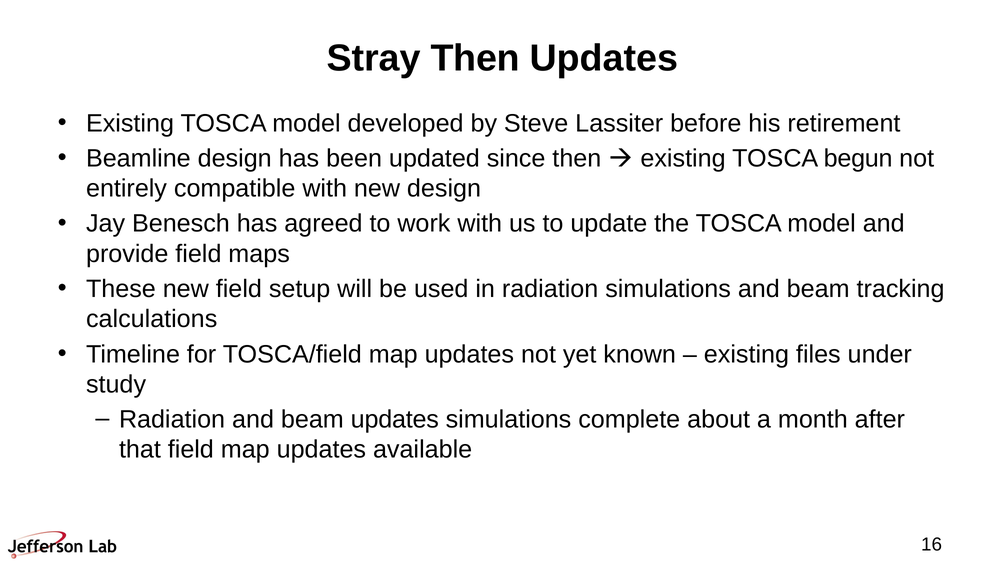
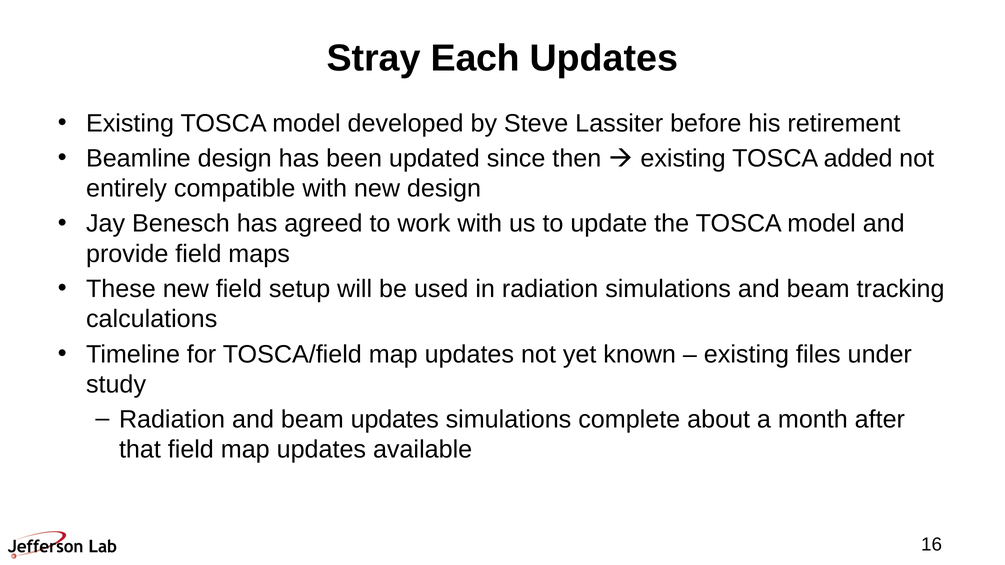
Stray Then: Then -> Each
begun: begun -> added
